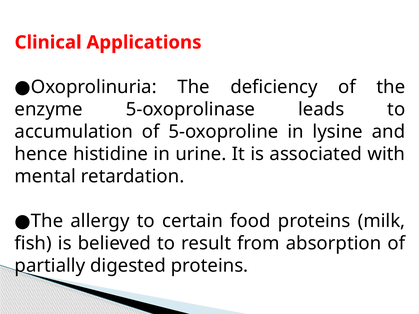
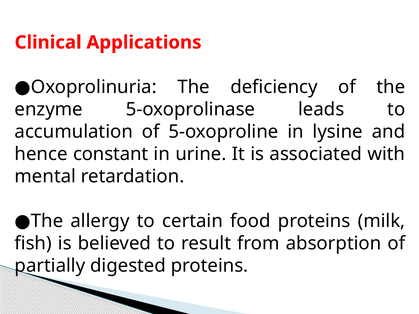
histidine: histidine -> constant
